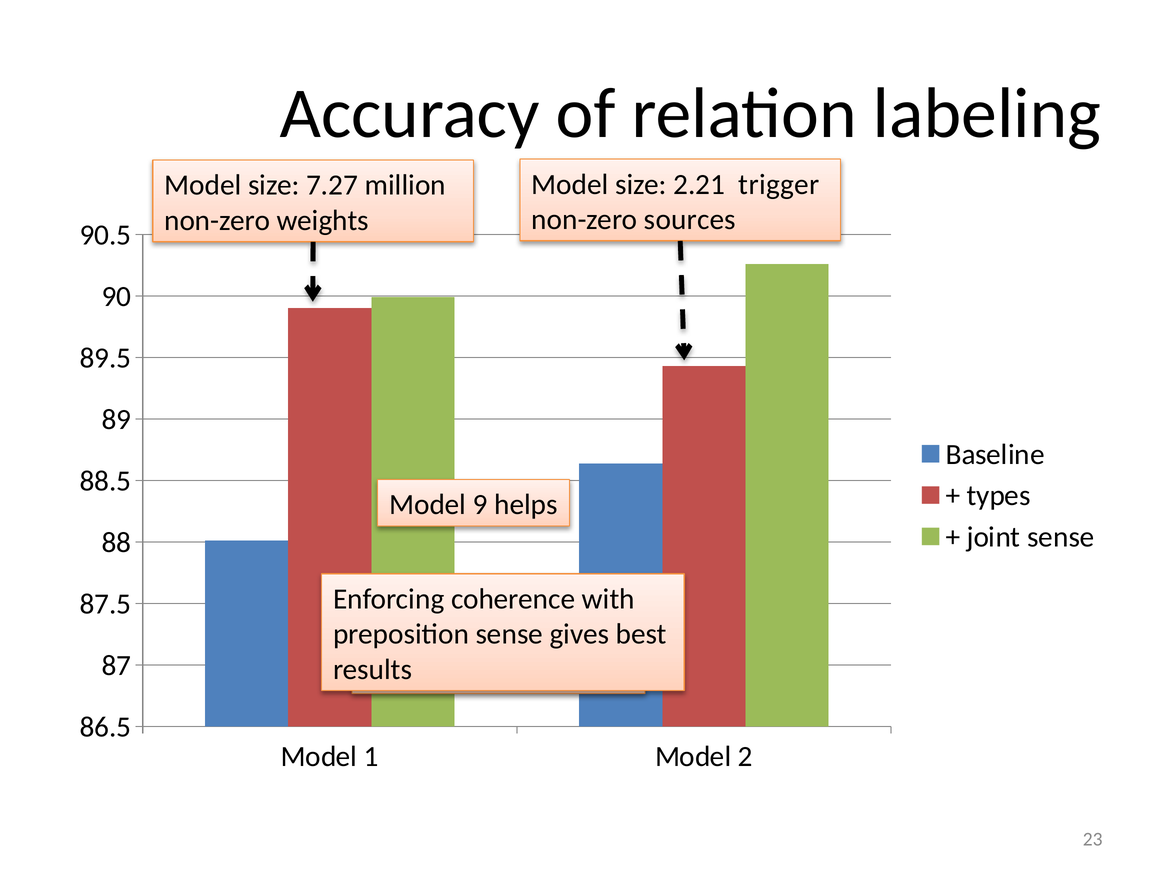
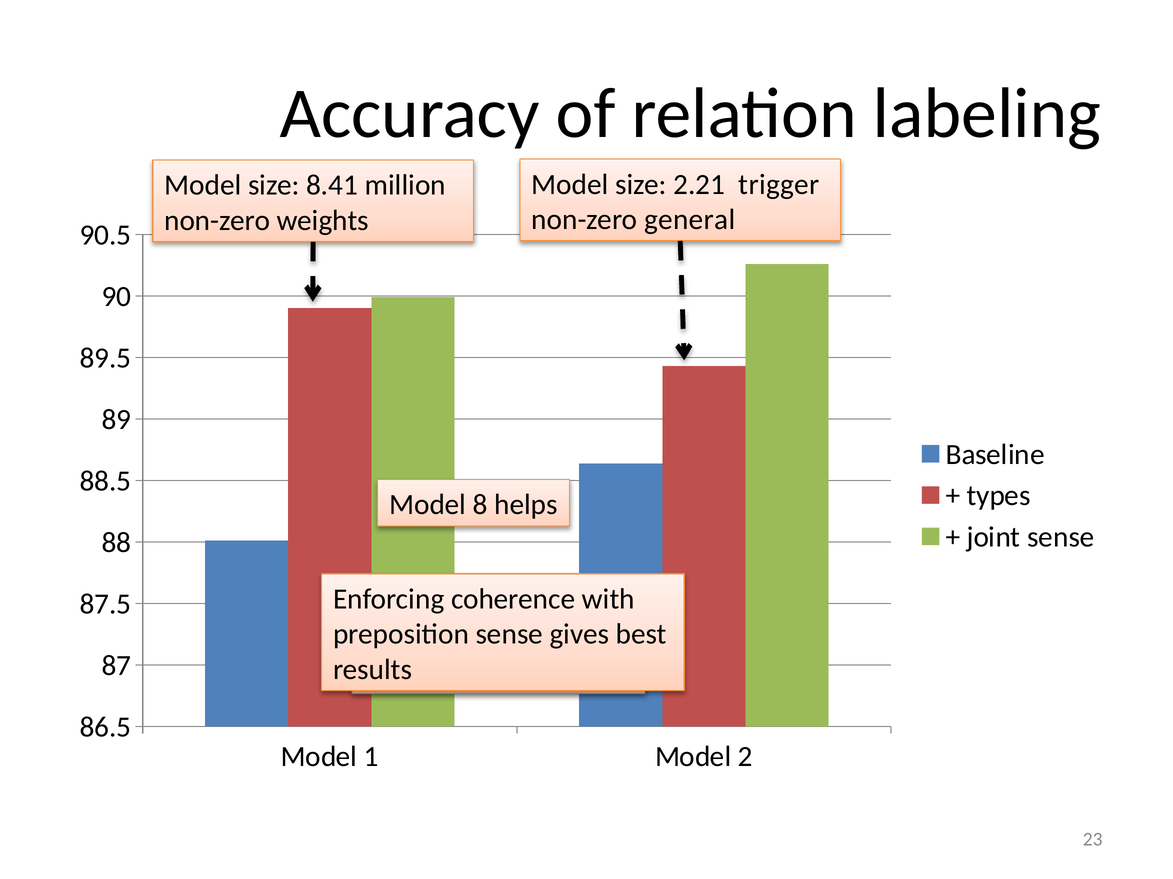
7.27: 7.27 -> 8.41
sources: sources -> general
9: 9 -> 8
